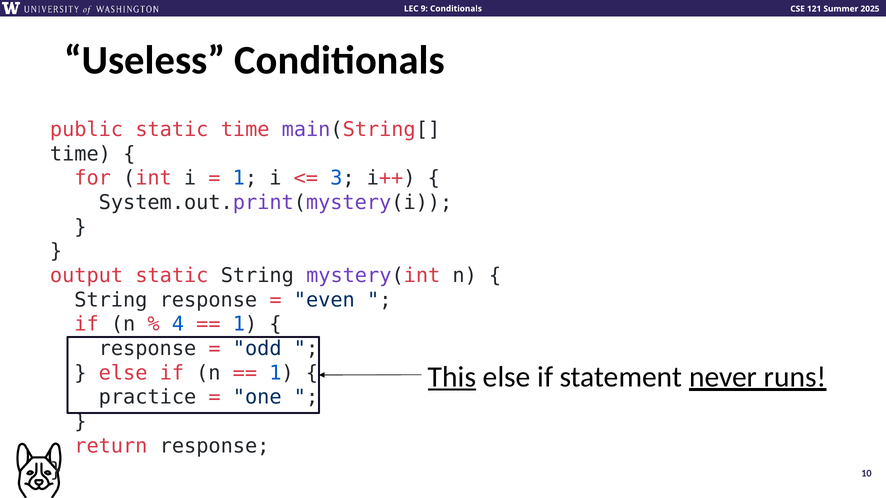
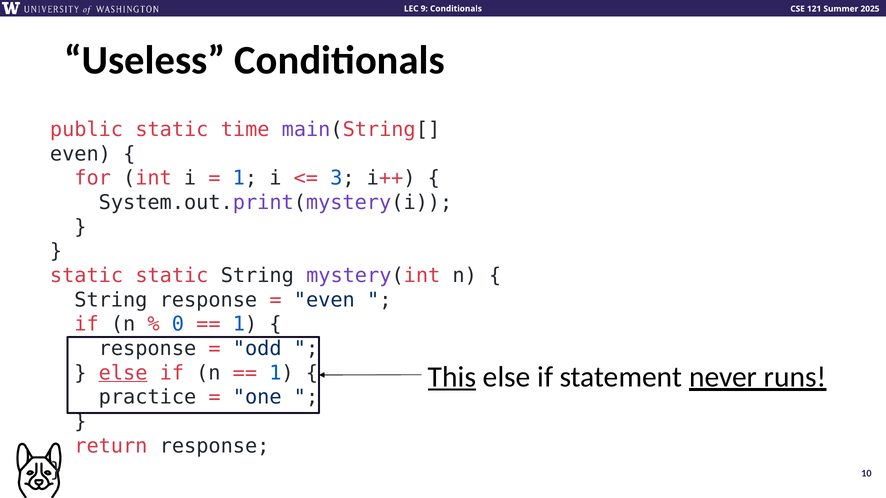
time at (80, 154): time -> even
output at (87, 276): output -> static
4: 4 -> 0
else at (123, 373) underline: none -> present
